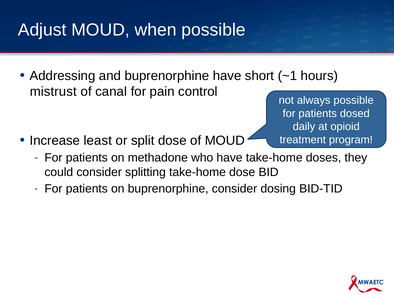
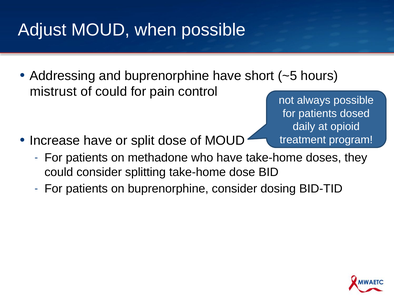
~1: ~1 -> ~5
of canal: canal -> could
Increase least: least -> have
